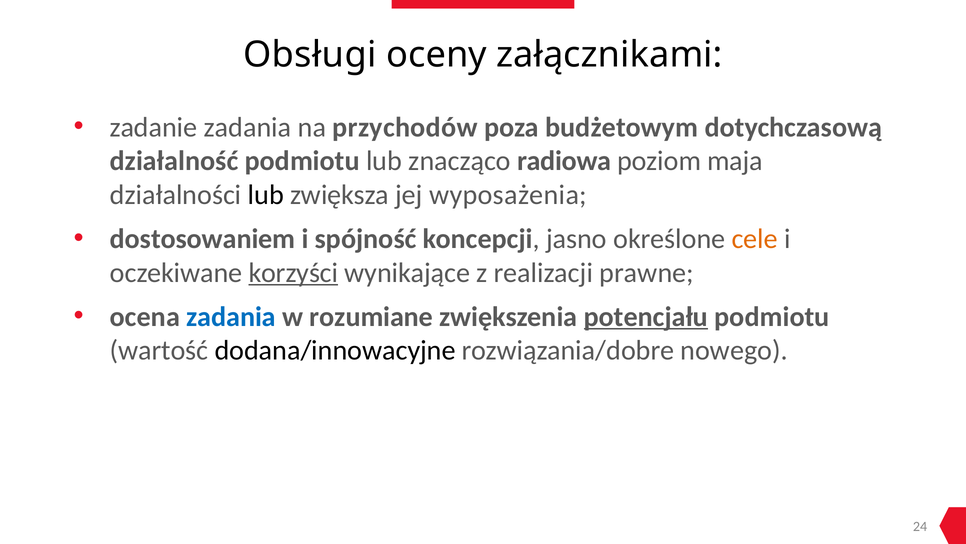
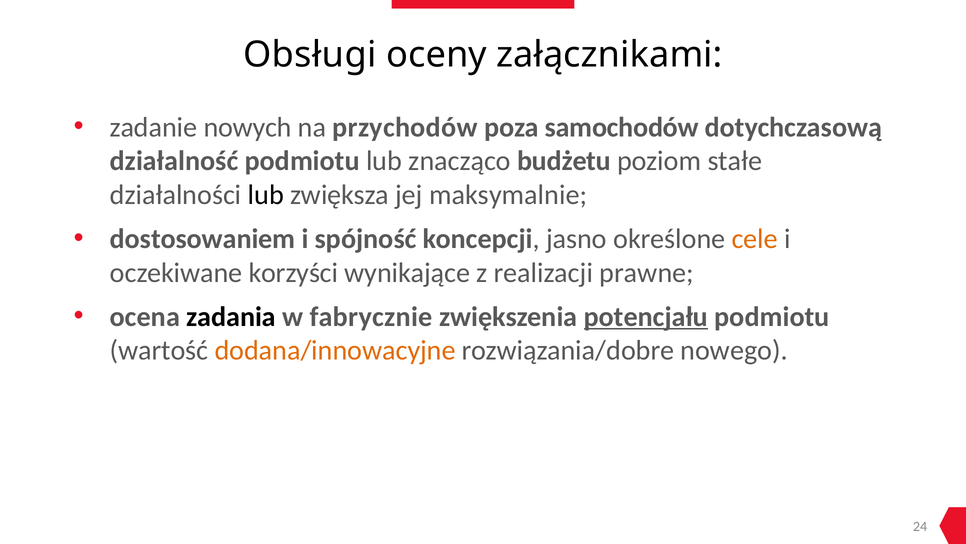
zadanie zadania: zadania -> nowych
budżetowym: budżetowym -> samochodów
radiowa: radiowa -> budżetu
maja: maja -> stałe
wyposażenia: wyposażenia -> maksymalnie
korzyści underline: present -> none
zadania at (231, 316) colour: blue -> black
rozumiane: rozumiane -> fabrycznie
dodana/innowacyjne colour: black -> orange
